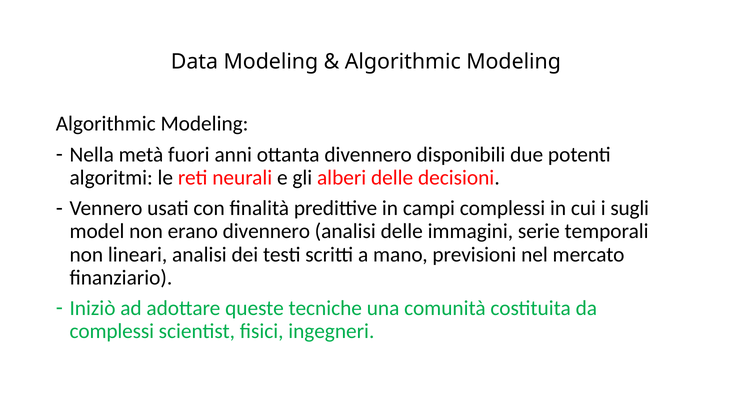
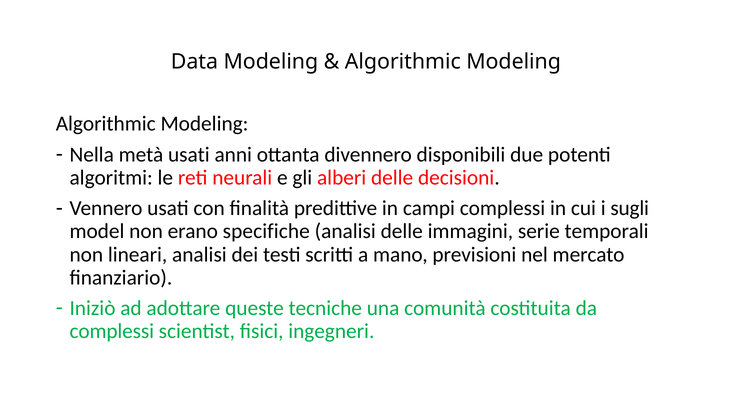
metà fuori: fuori -> usati
erano divennero: divennero -> specifiche
